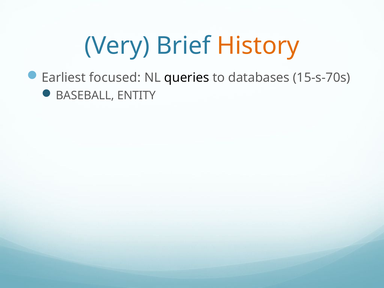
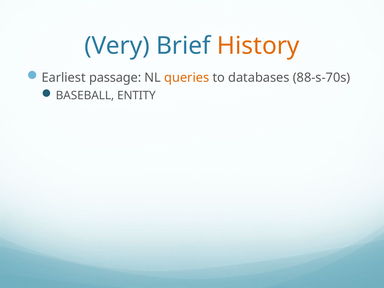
focused: focused -> passage
queries colour: black -> orange
15-s-70s: 15-s-70s -> 88-s-70s
